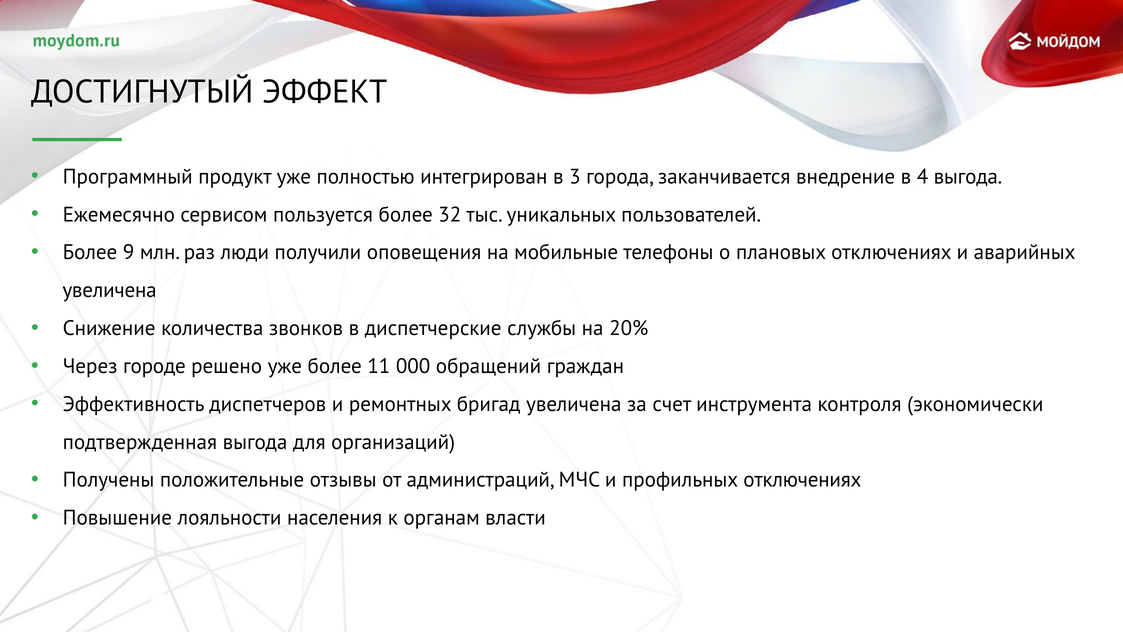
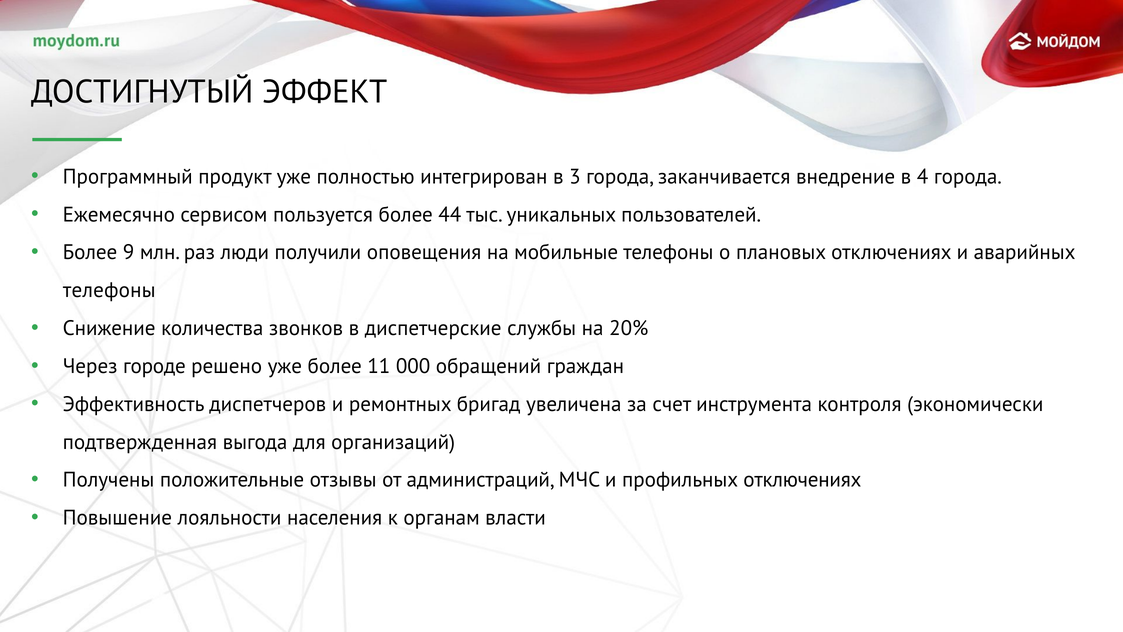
4 выгода: выгода -> города
32: 32 -> 44
увеличена at (110, 290): увеличена -> телефоны
